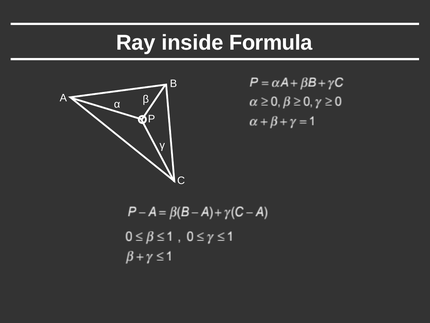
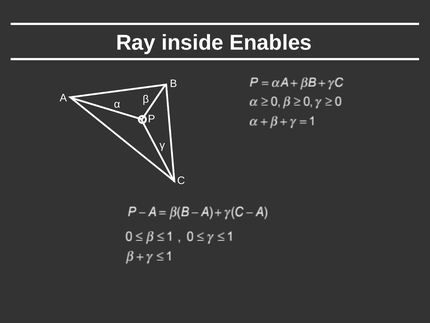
Formula: Formula -> Enables
